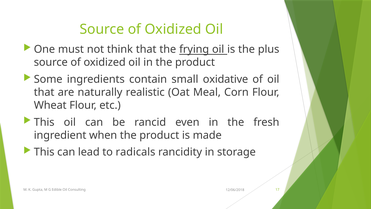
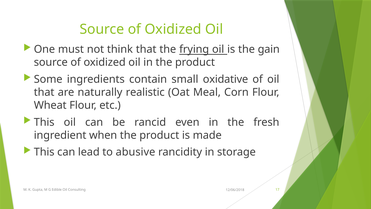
plus: plus -> gain
radicals: radicals -> abusive
